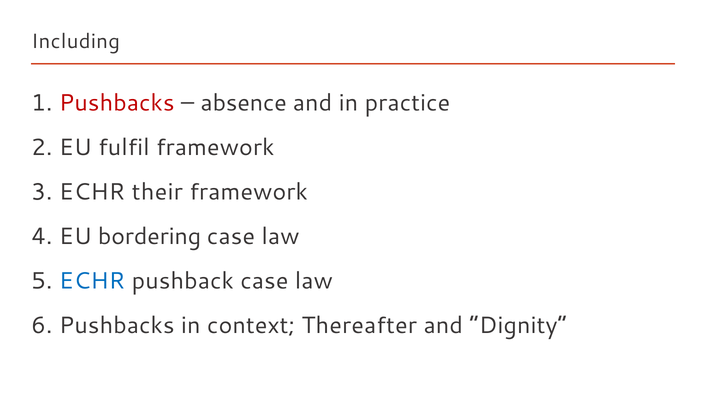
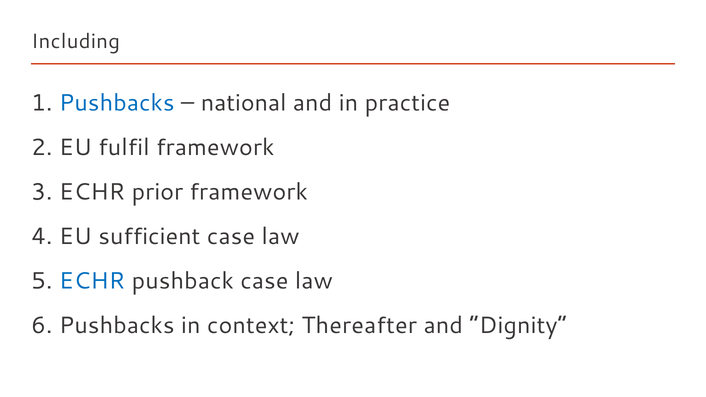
Pushbacks at (117, 103) colour: red -> blue
absence: absence -> national
their: their -> prior
bordering: bordering -> sufficient
